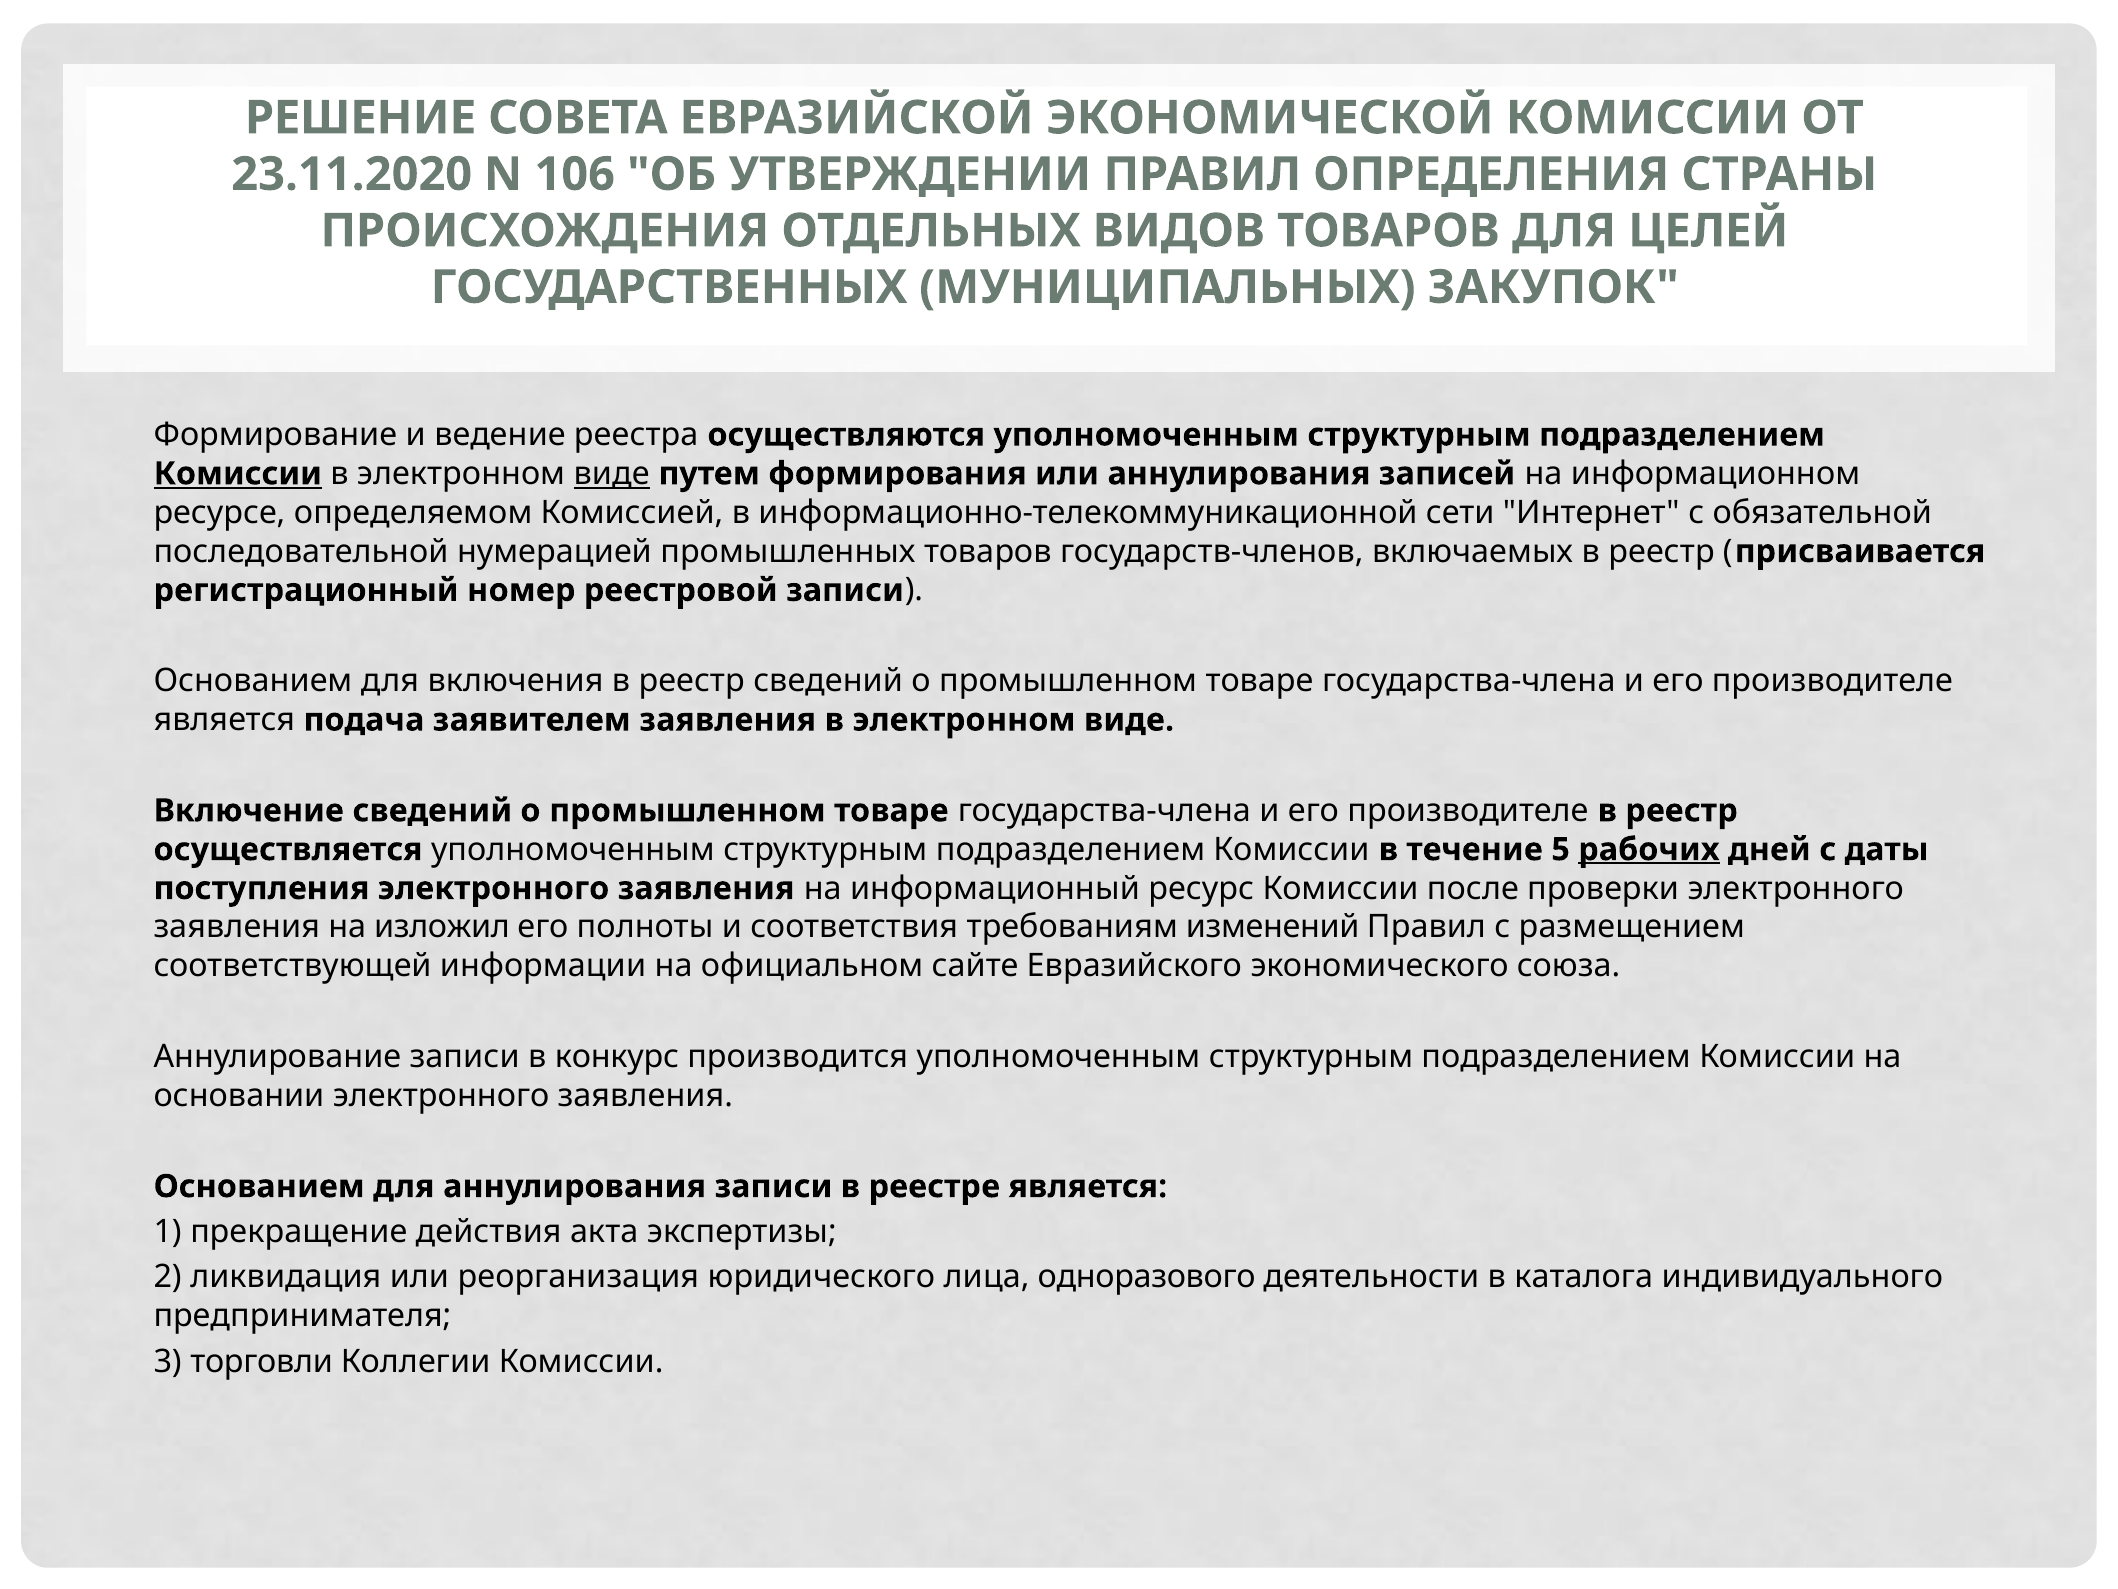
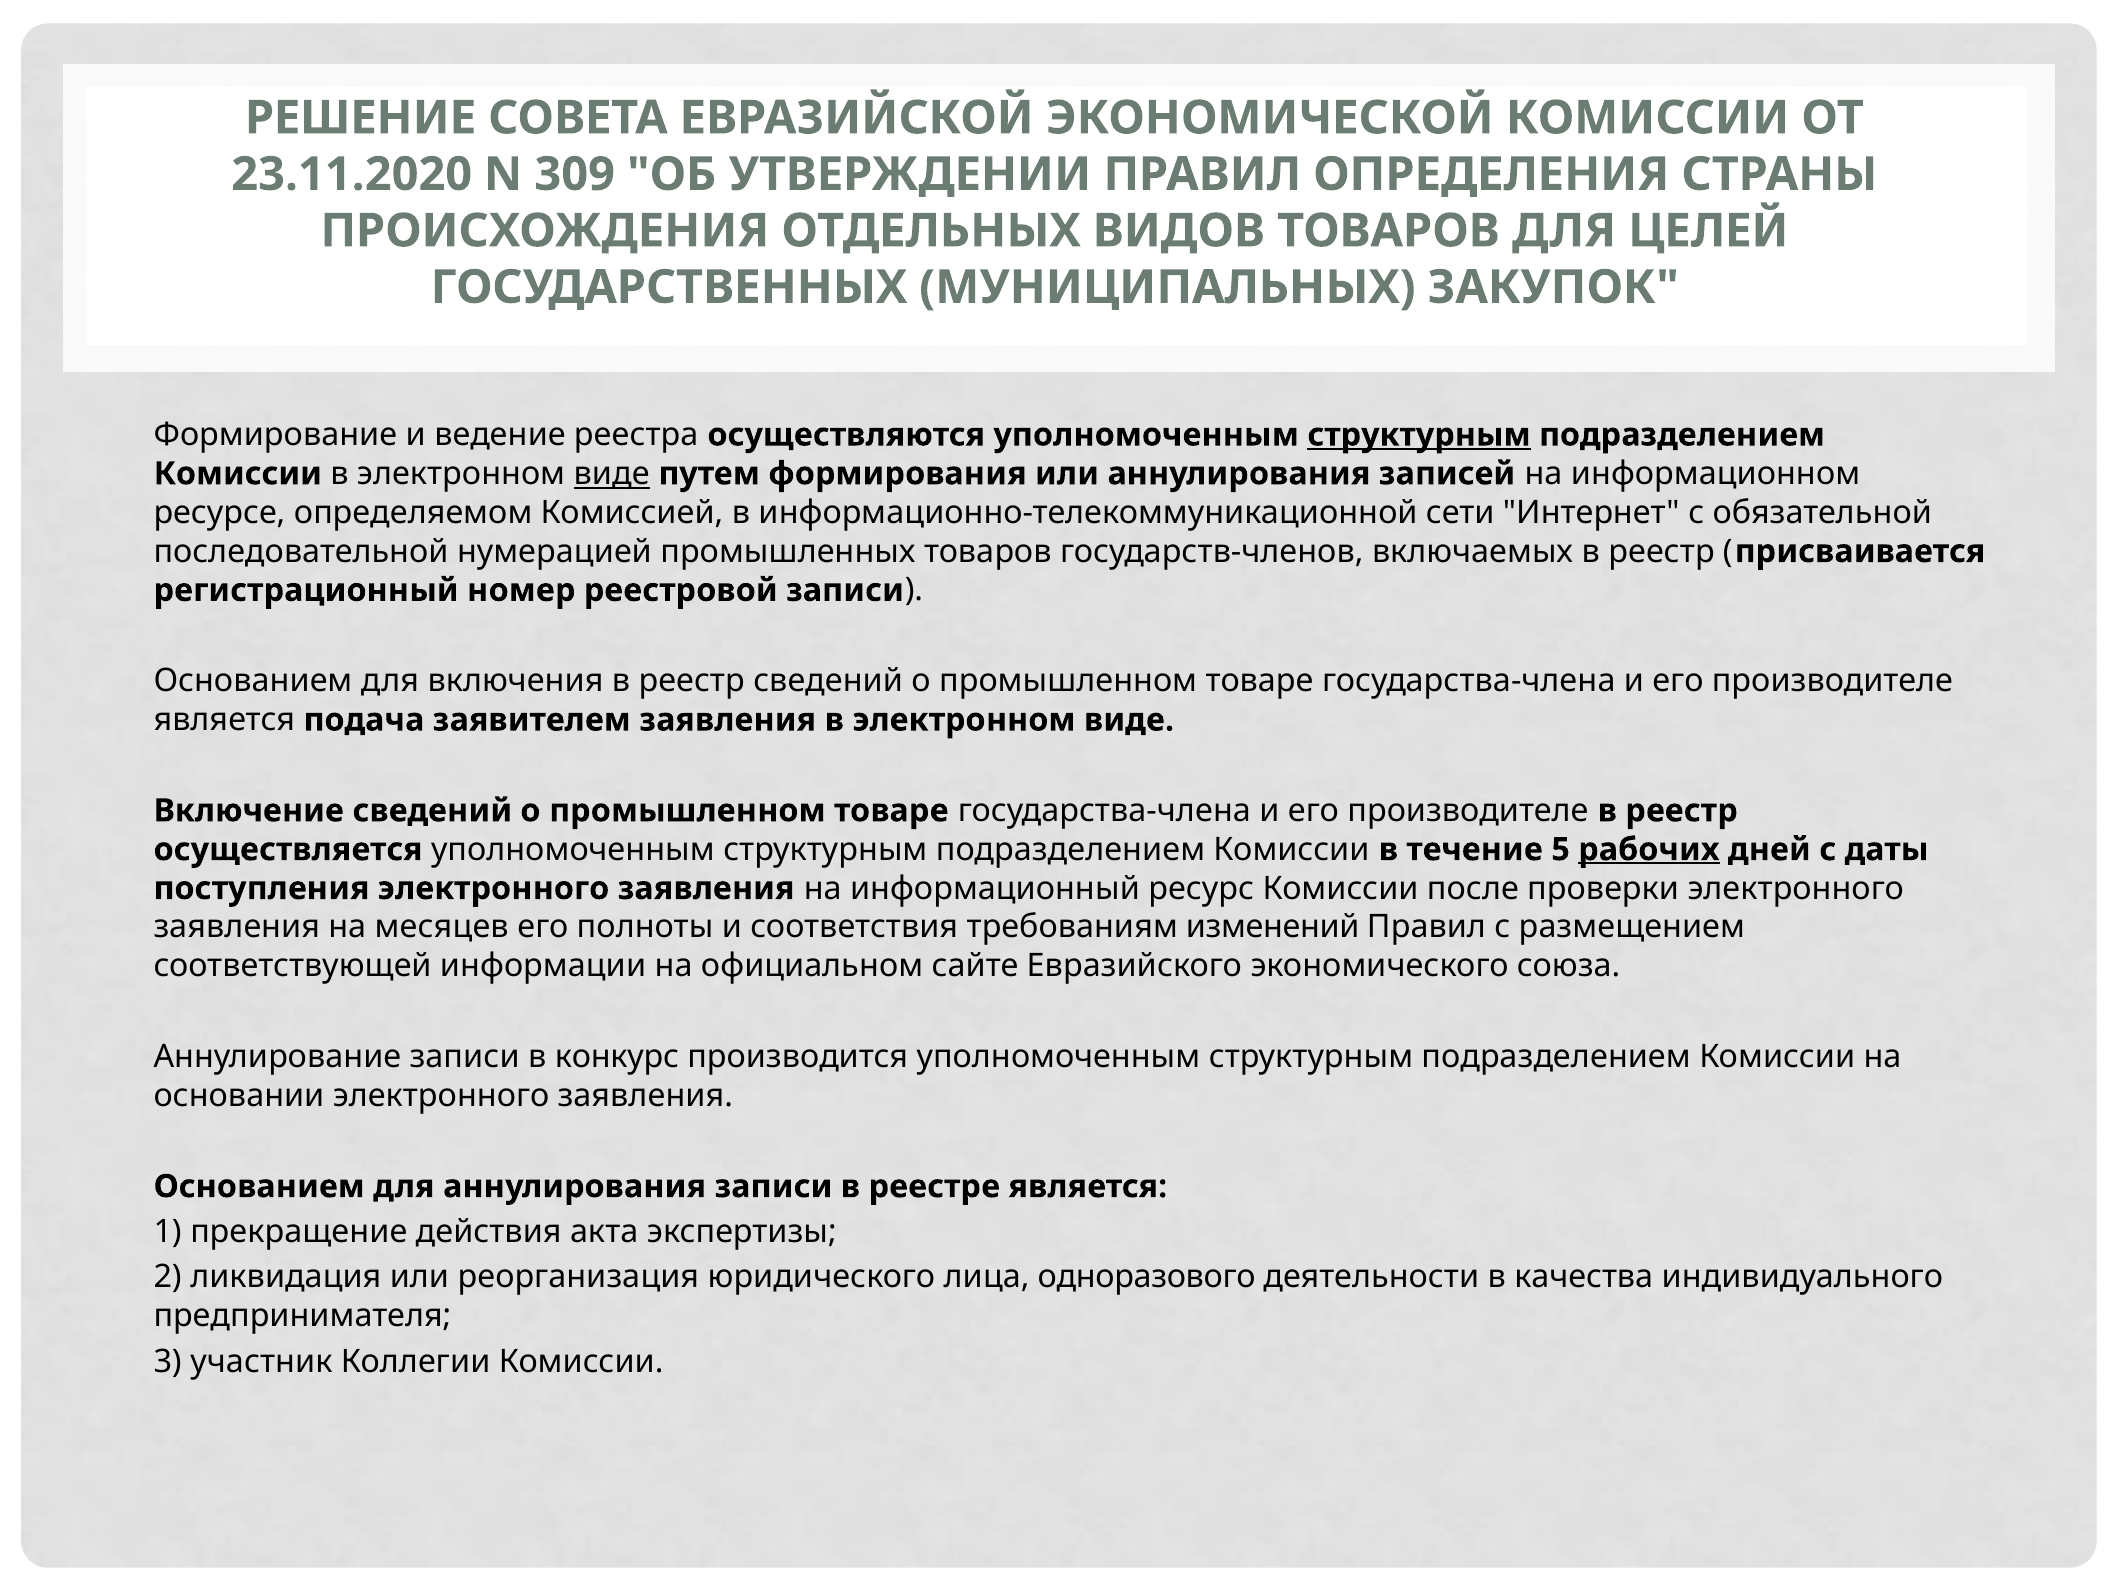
106: 106 -> 309
структурным at (1419, 435) underline: none -> present
Комиссии at (238, 474) underline: present -> none
изложил: изложил -> месяцев
каталога: каталога -> качества
торговли: торговли -> участник
